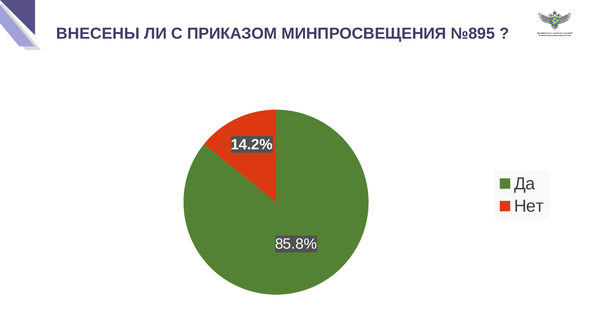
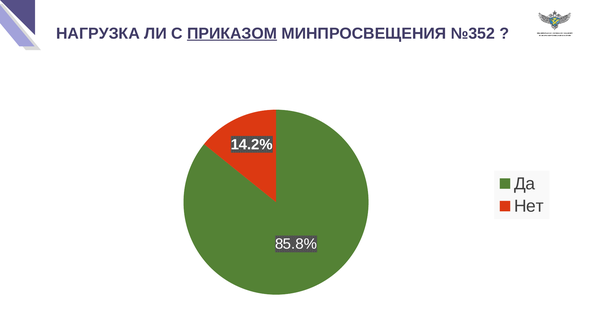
ВНЕСЕНЫ: ВНЕСЕНЫ -> НАГРУЗКА
ПРИКАЗОМ underline: none -> present
№895: №895 -> №352
